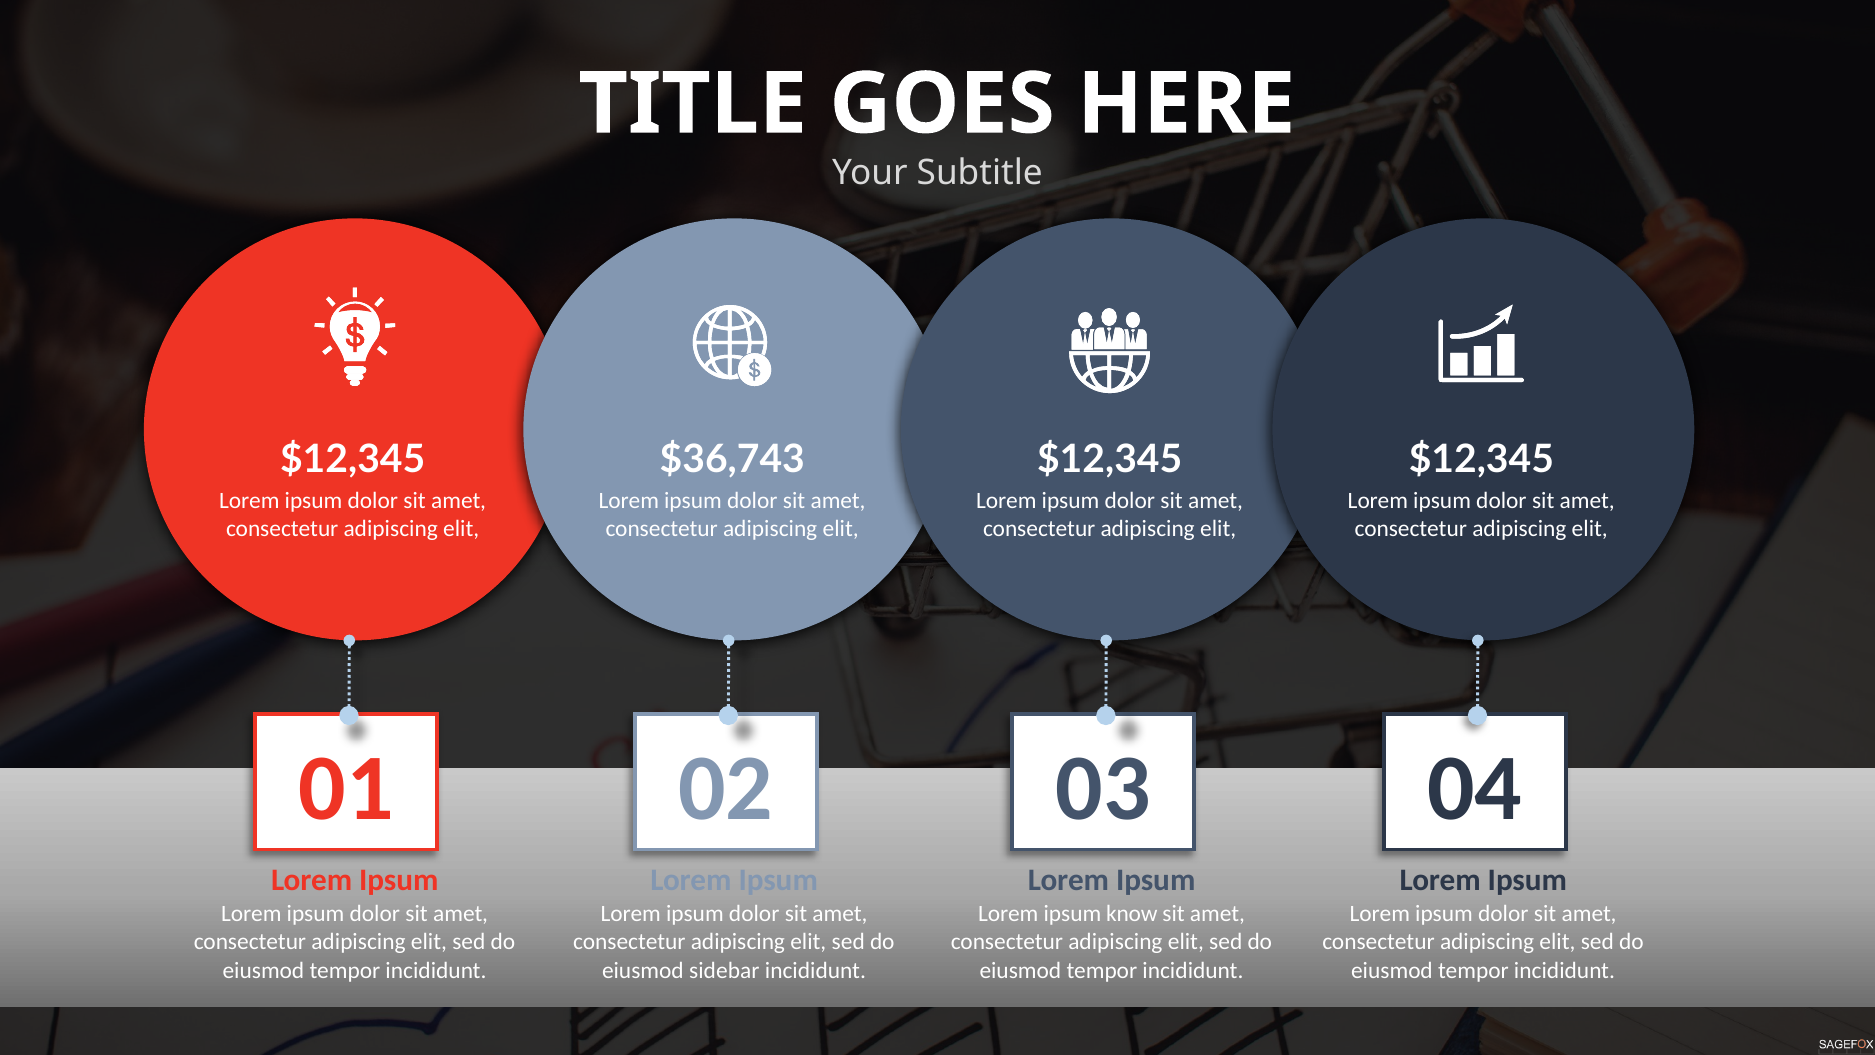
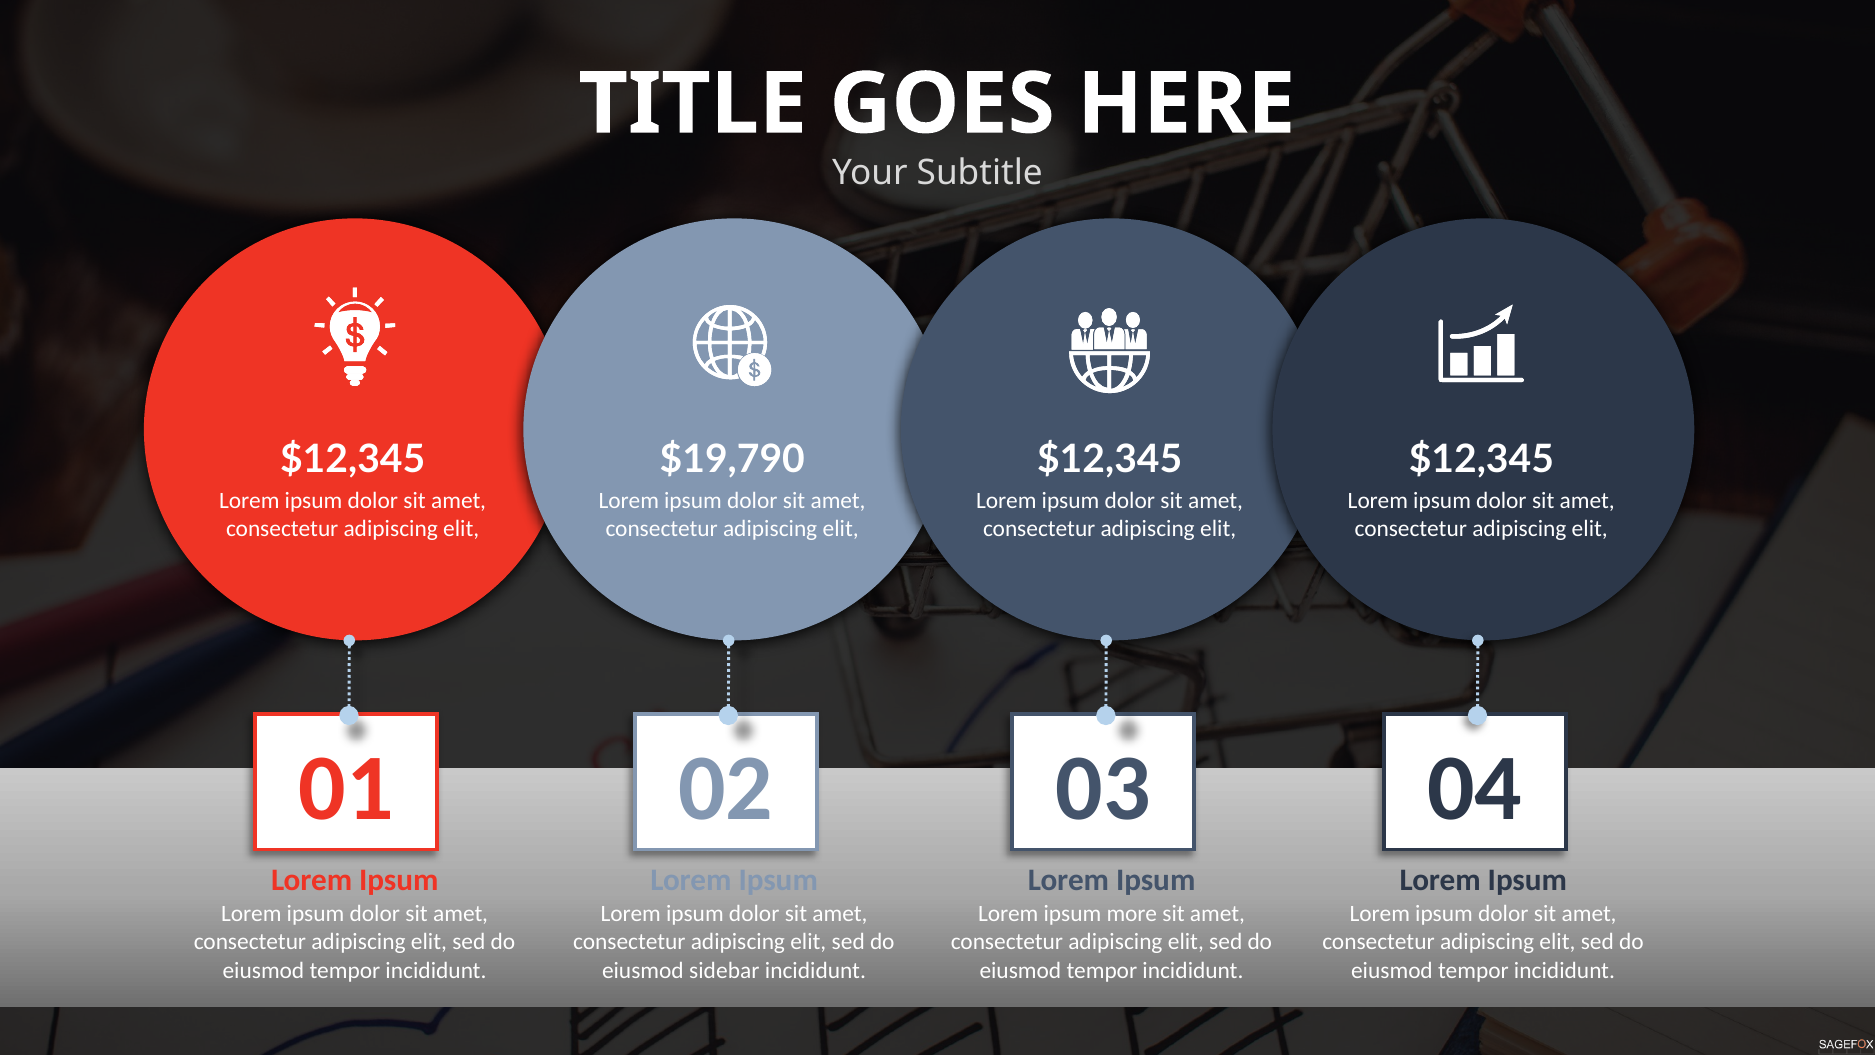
$36,743: $36,743 -> $19,790
know: know -> more
